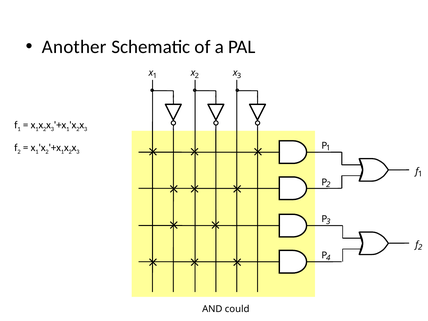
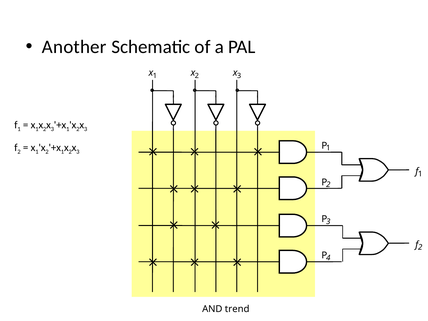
could: could -> trend
